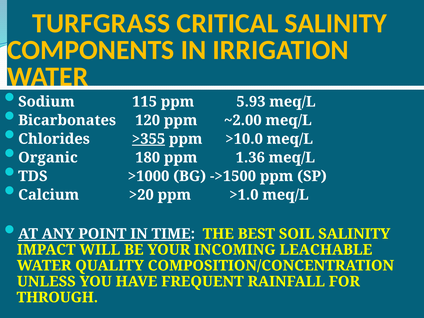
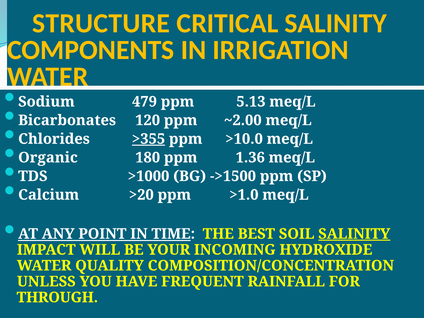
TURFGRASS: TURFGRASS -> STRUCTURE
115: 115 -> 479
5.93: 5.93 -> 5.13
SALINITY at (354, 234) underline: none -> present
LEACHABLE: LEACHABLE -> HYDROXIDE
